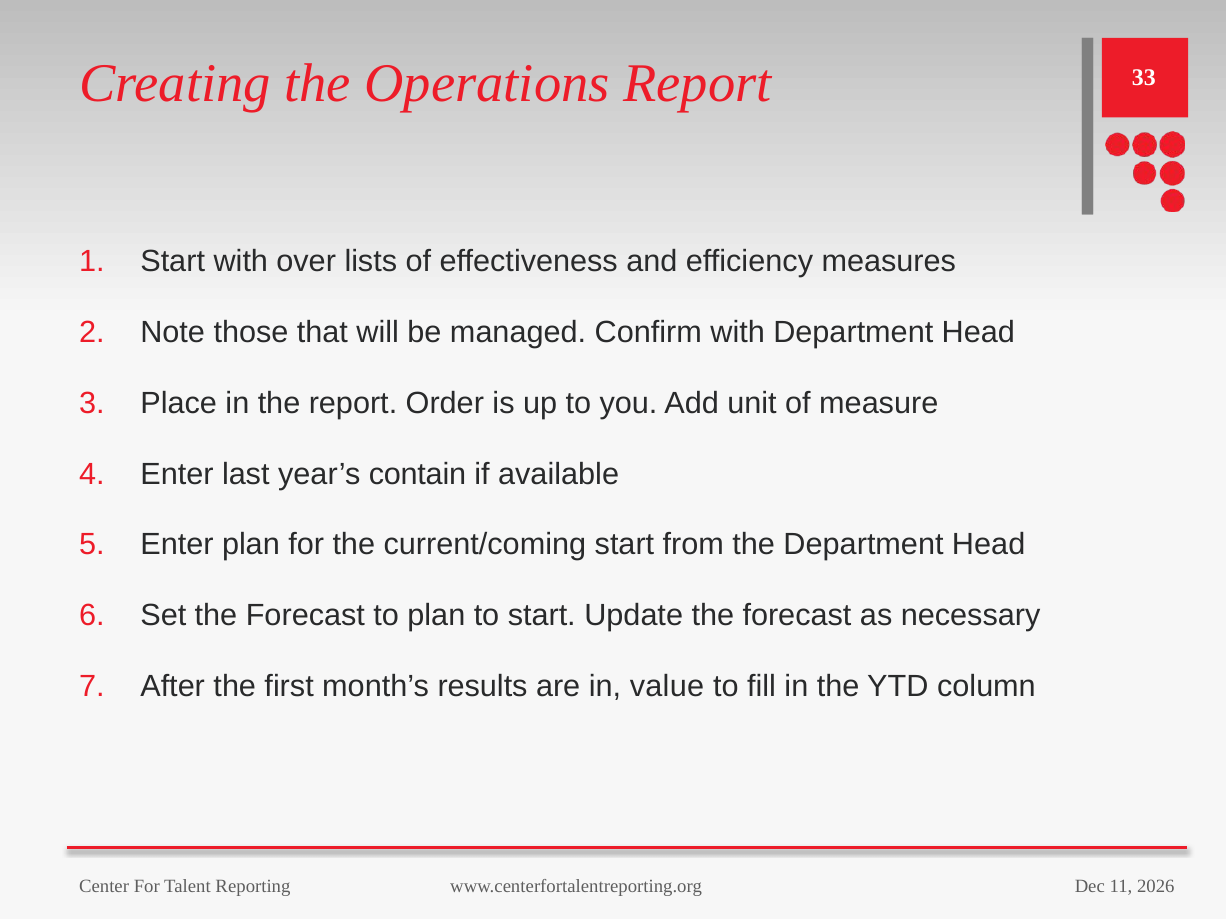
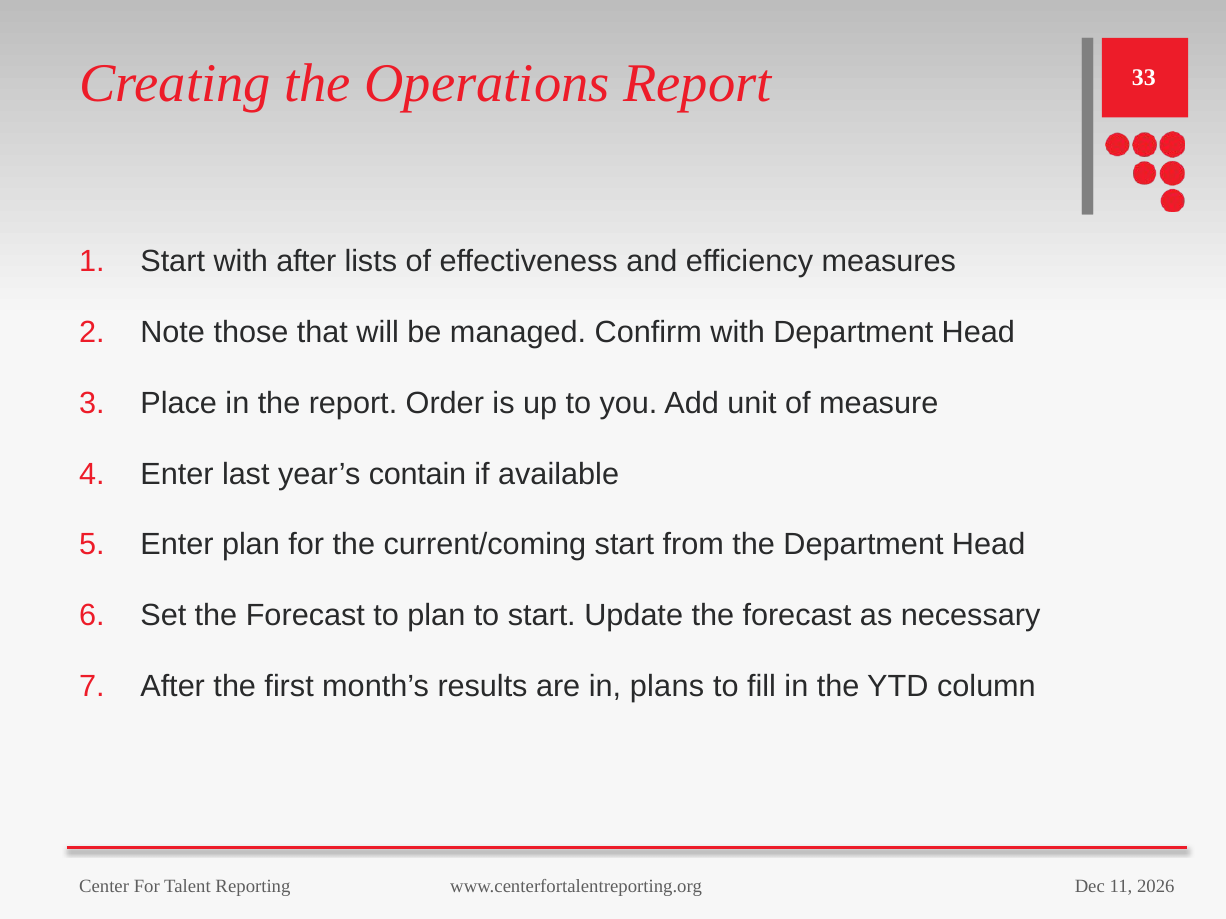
with over: over -> after
value: value -> plans
